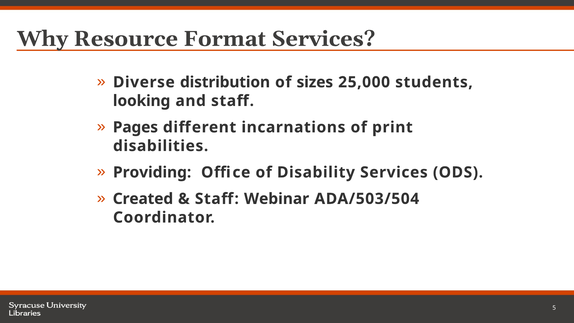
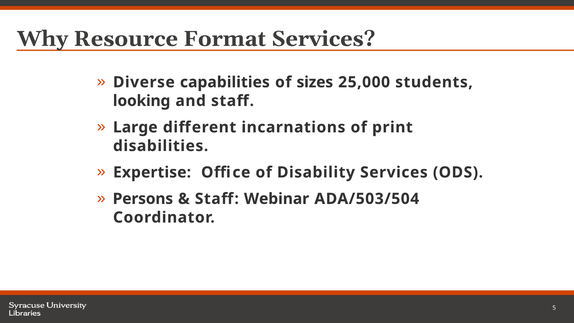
distribution: distribution -> capabilities
Pages: Pages -> Large
Providing: Providing -> Expertise
Created: Created -> Persons
